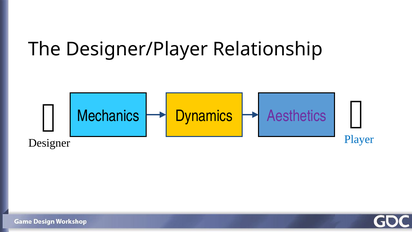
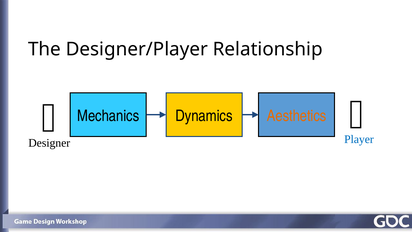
Aesthetics colour: purple -> orange
